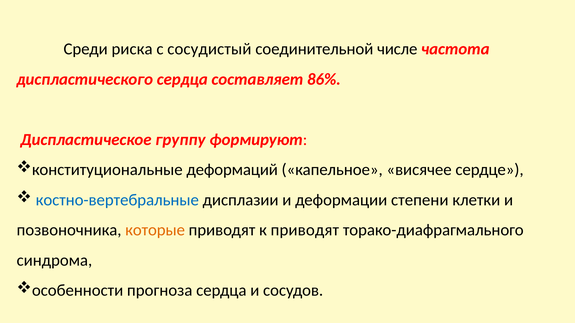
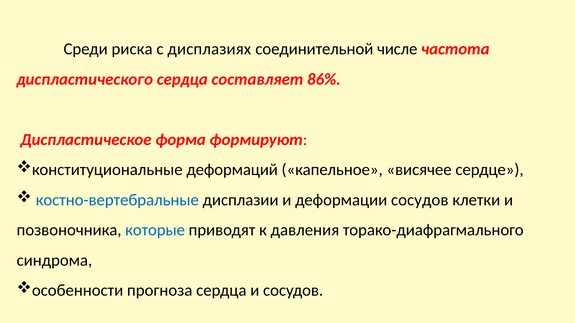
сосудистый: сосудистый -> дисплазиях
группу: группу -> форма
деформации степени: степени -> сосудов
которые colour: orange -> blue
к приводят: приводят -> давления
